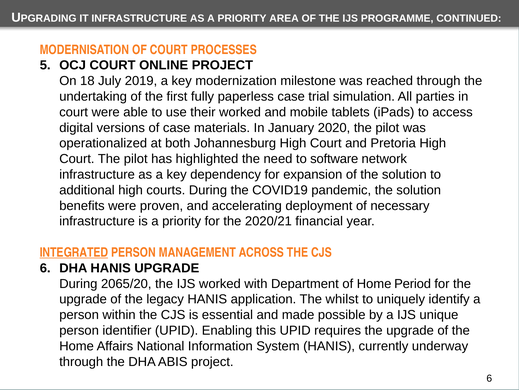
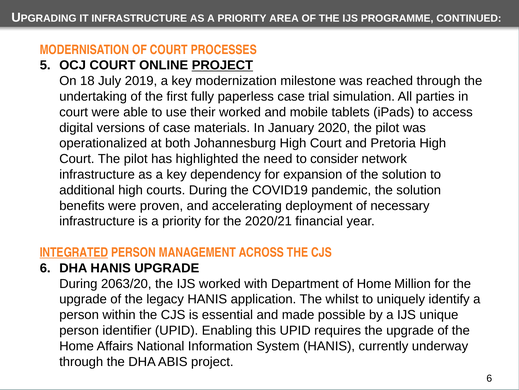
PROJECT at (222, 65) underline: none -> present
software: software -> consider
2065/20: 2065/20 -> 2063/20
Period: Period -> Million
